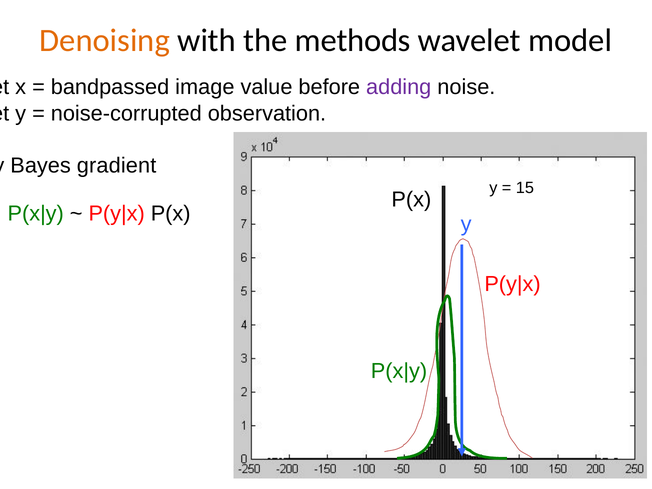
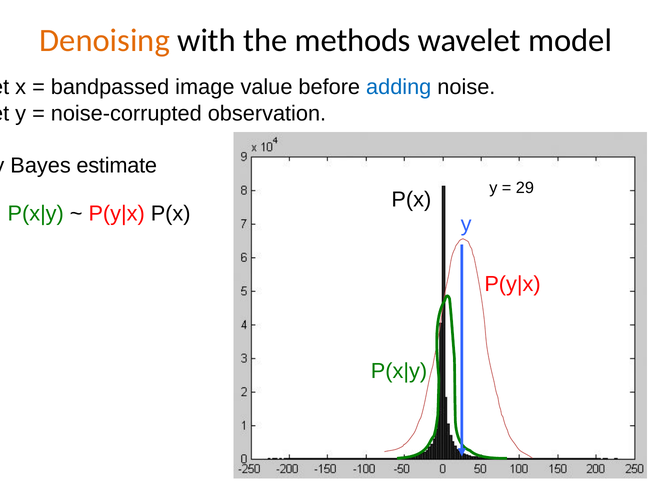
adding colour: purple -> blue
gradient: gradient -> estimate
15: 15 -> 29
